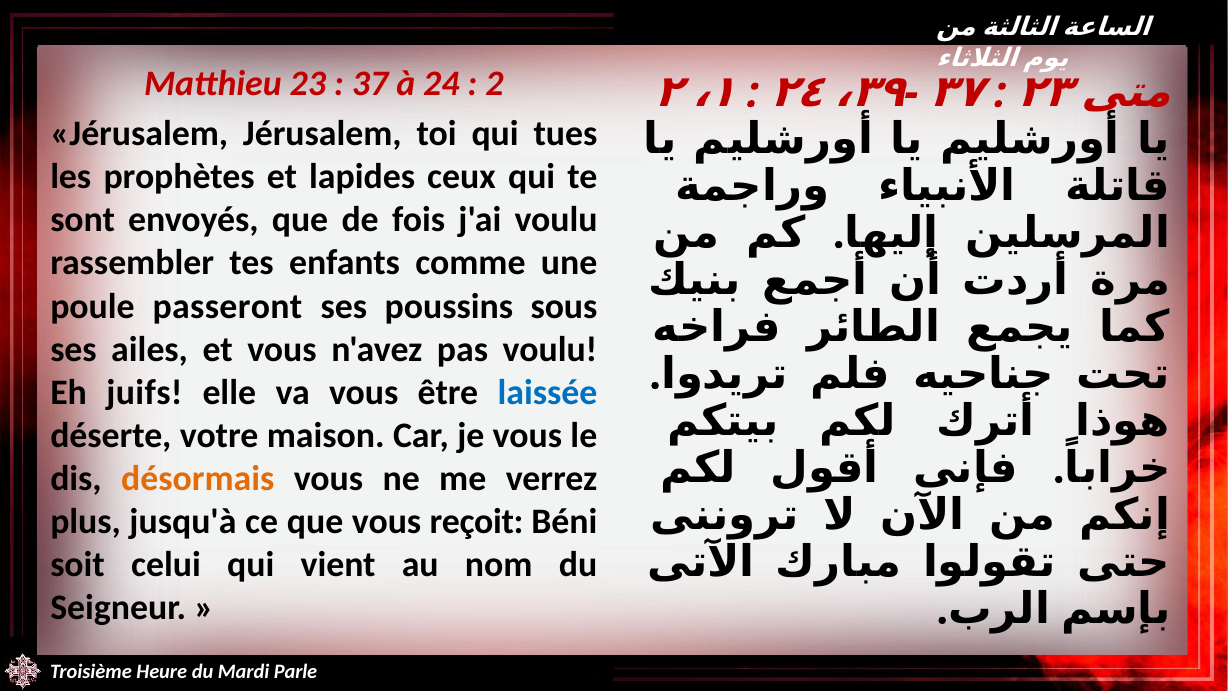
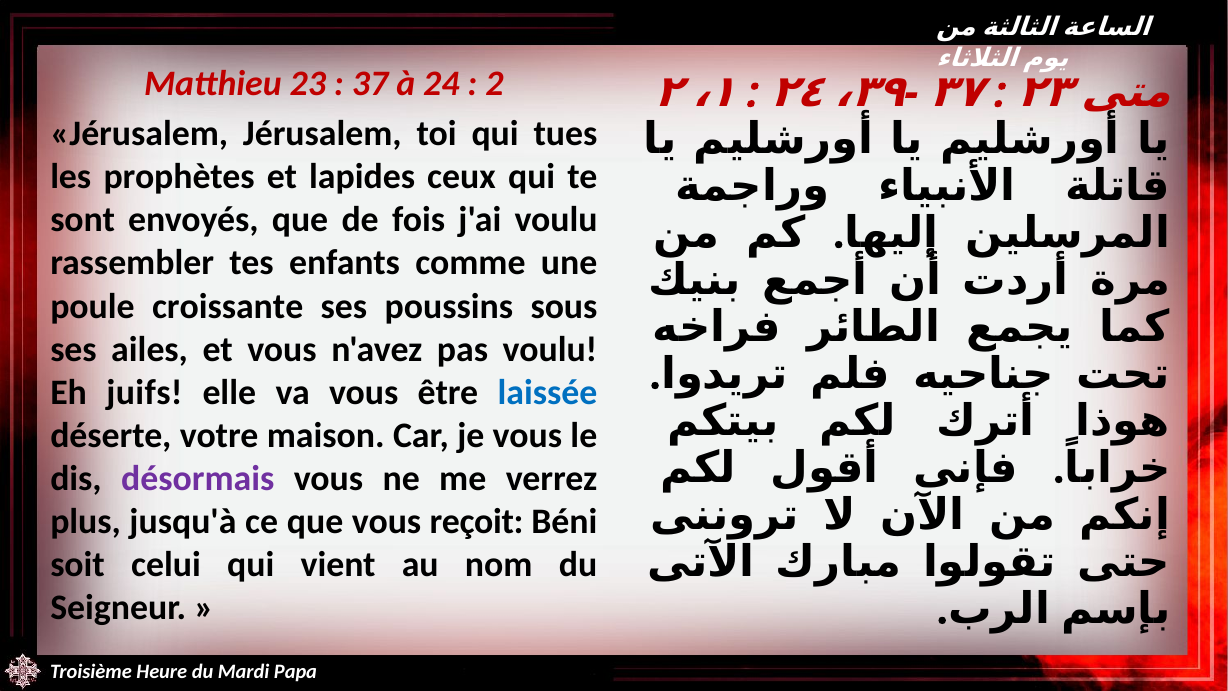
passeront: passeront -> croissante
désormais colour: orange -> purple
Parle: Parle -> Papa
